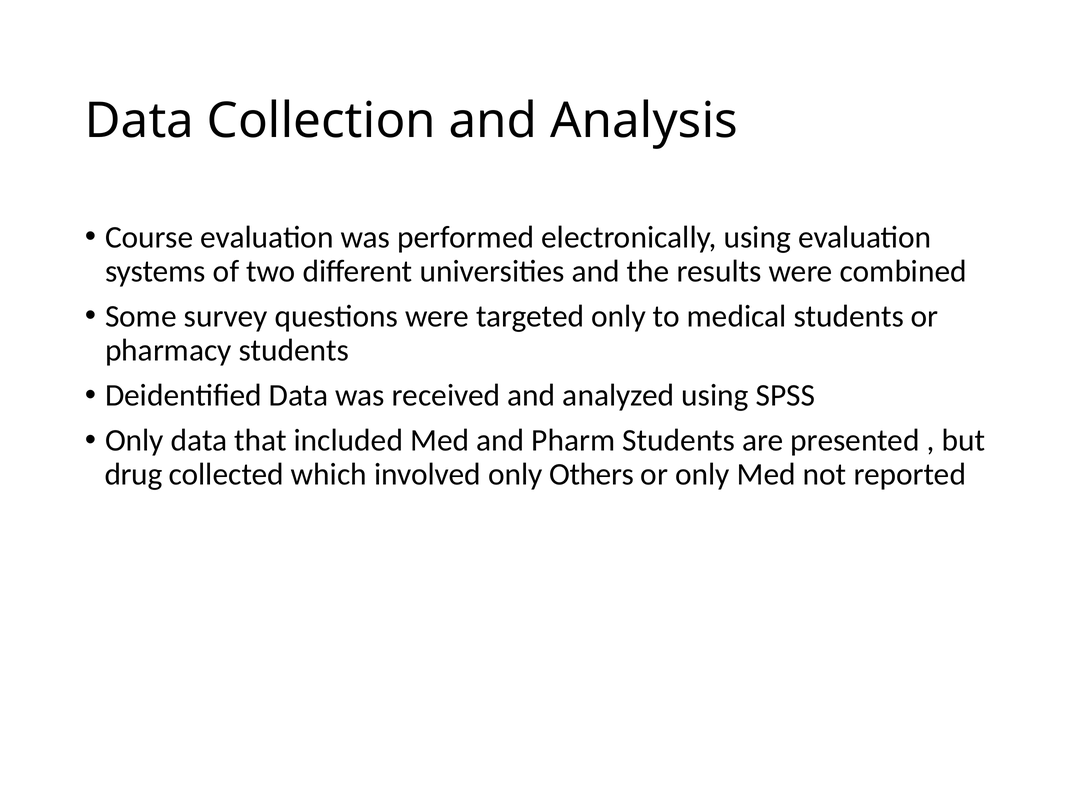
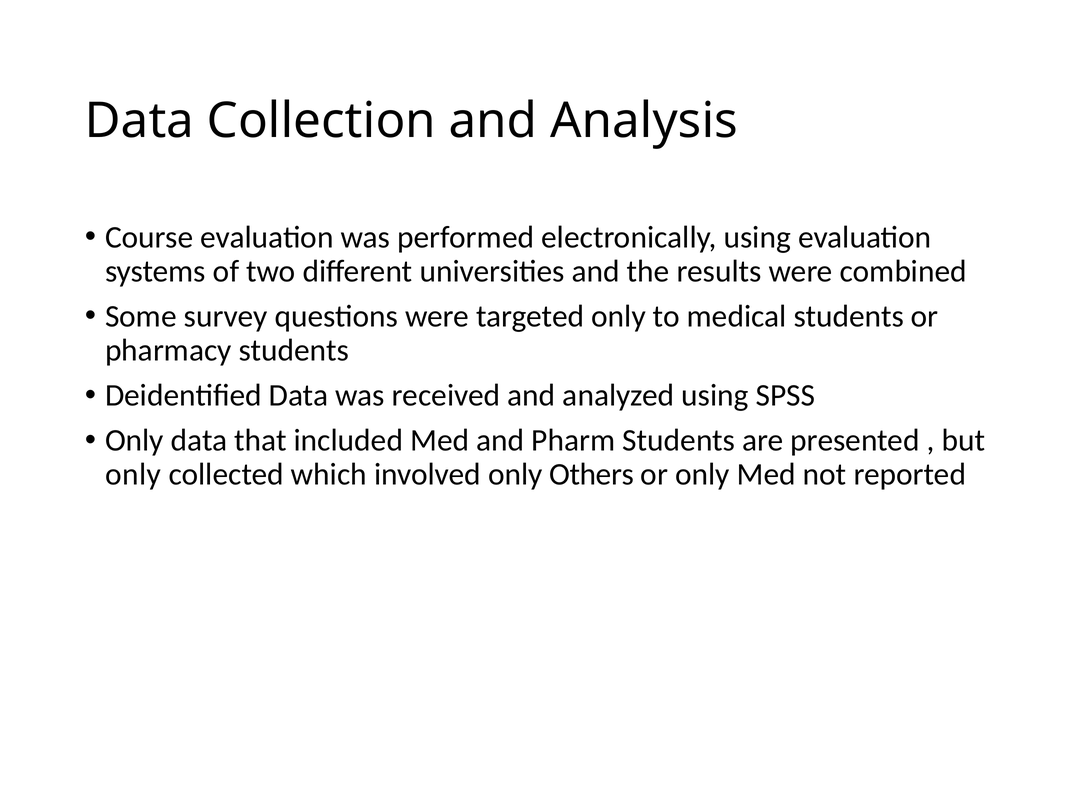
drug at (133, 475): drug -> only
